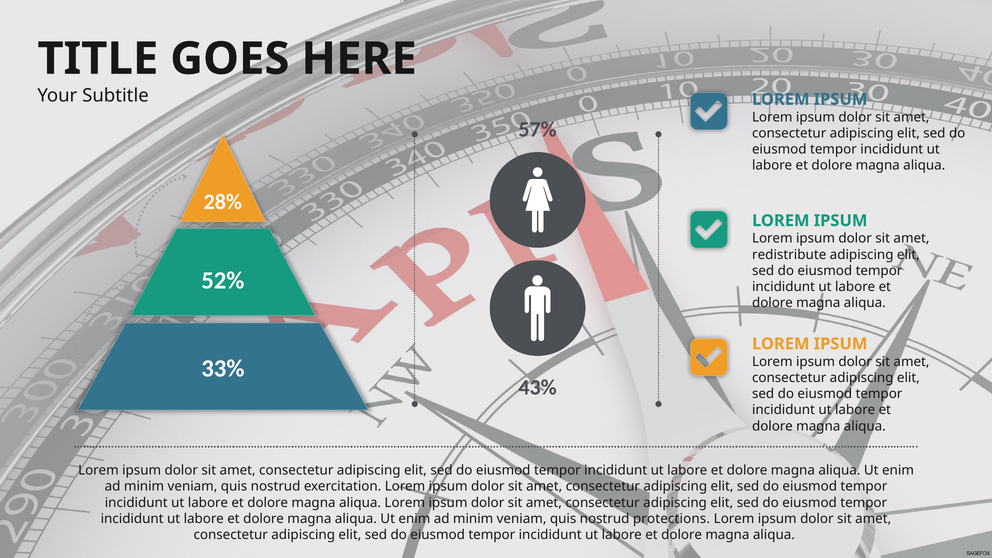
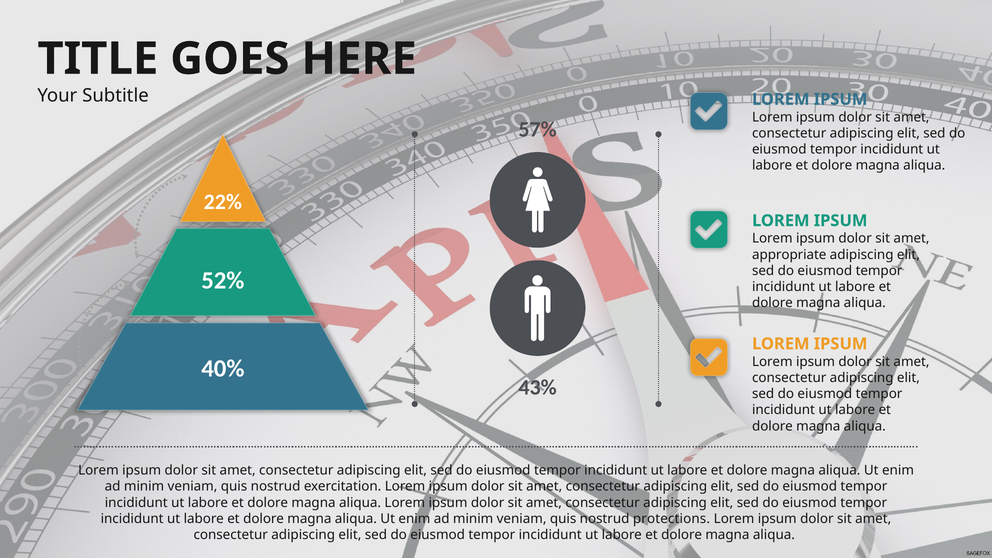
28%: 28% -> 22%
redistribute: redistribute -> appropriate
33%: 33% -> 40%
